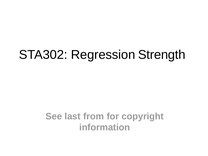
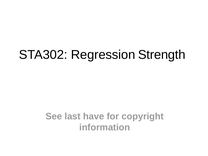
from: from -> have
